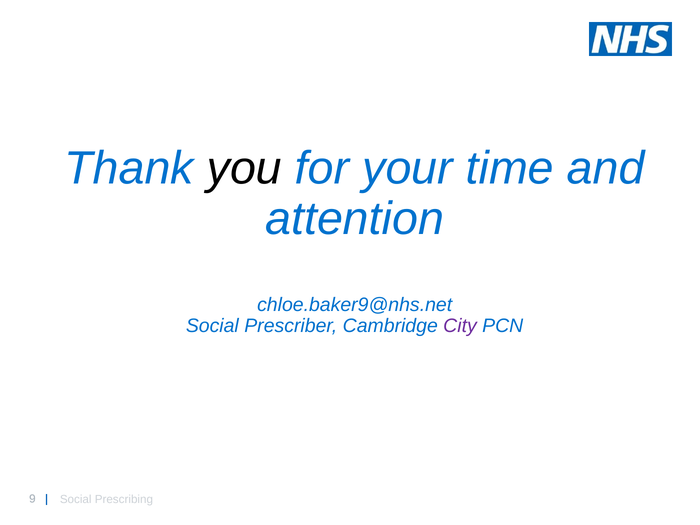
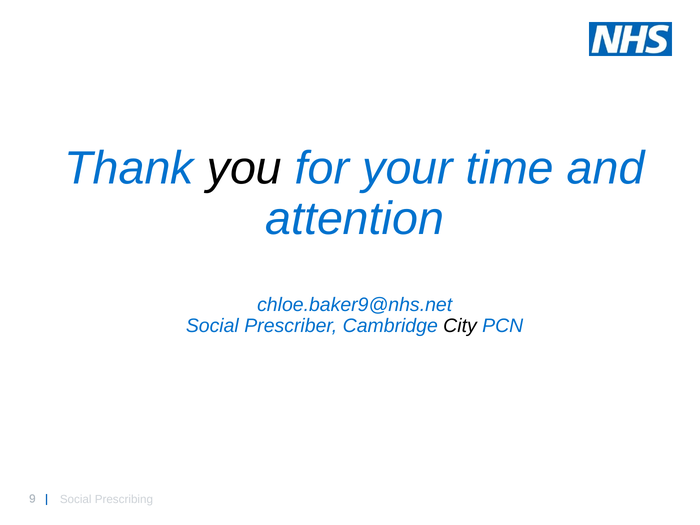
City colour: purple -> black
